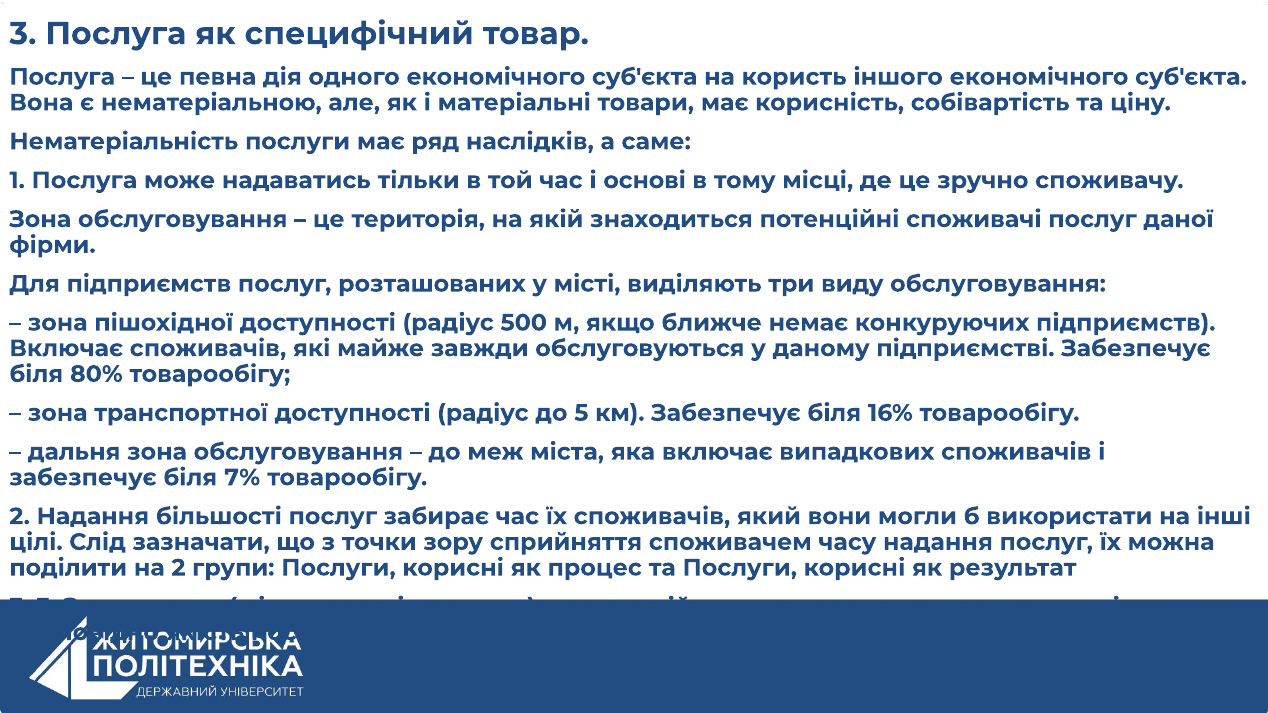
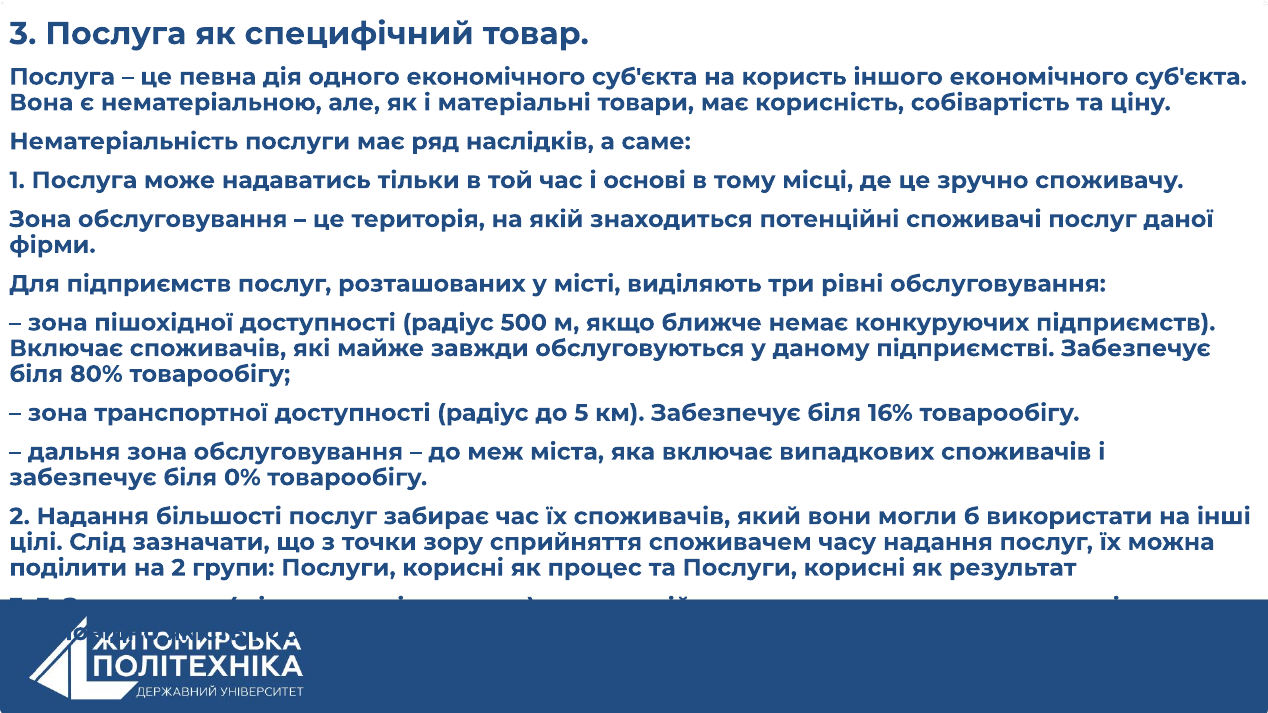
виду: виду -> рівні
7%: 7% -> 0%
